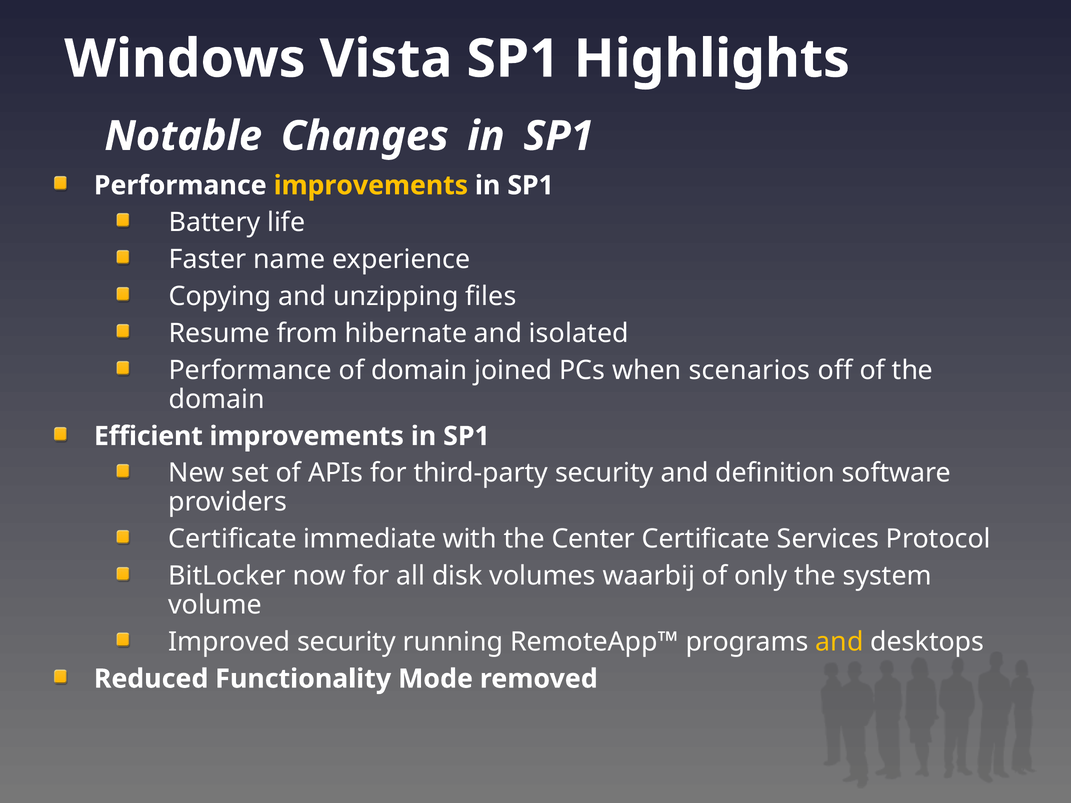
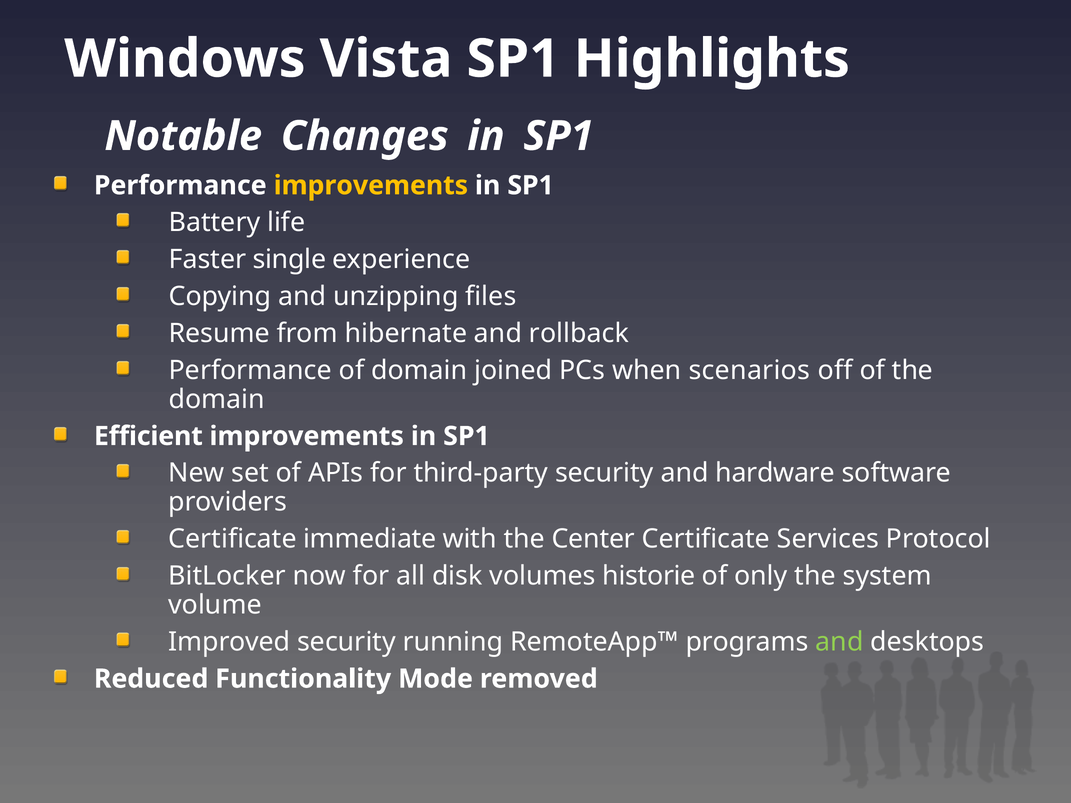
name: name -> single
isolated: isolated -> rollback
definition: definition -> hardware
waarbij: waarbij -> historie
and at (839, 642) colour: yellow -> light green
